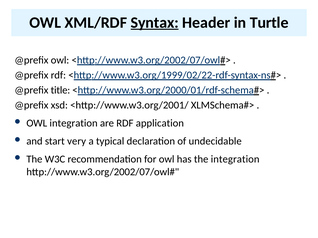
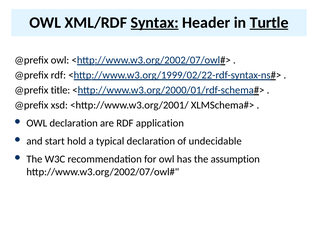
Turtle underline: none -> present
OWL integration: integration -> declaration
very: very -> hold
the integration: integration -> assumption
